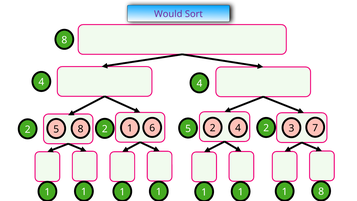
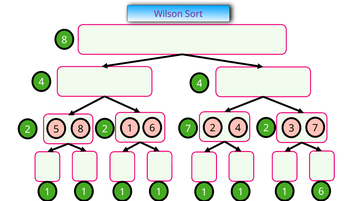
Would: Would -> Wilson
5 at (188, 129): 5 -> 7
8 at (321, 191): 8 -> 6
